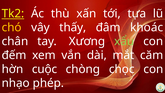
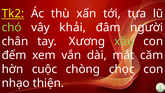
chó colour: yellow -> light green
thấy: thấy -> khải
khoác: khoác -> người
phép: phép -> thiện
